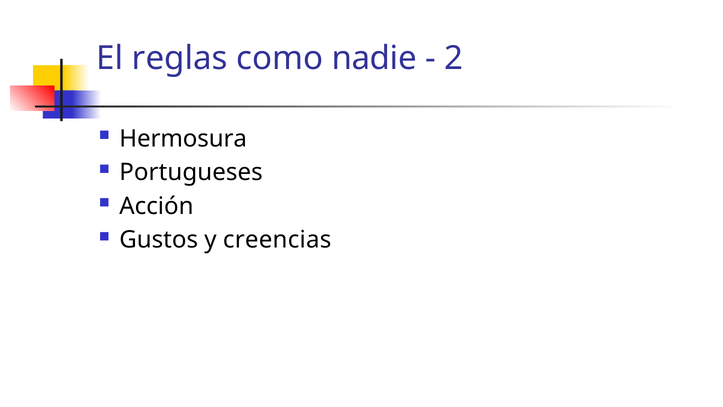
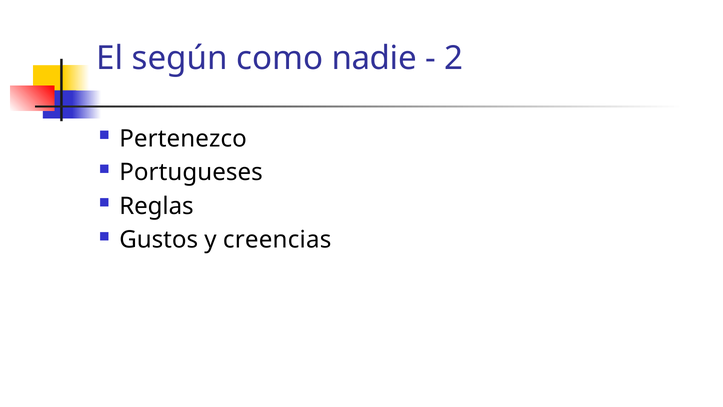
reglas: reglas -> según
Hermosura: Hermosura -> Pertenezco
Acción: Acción -> Reglas
